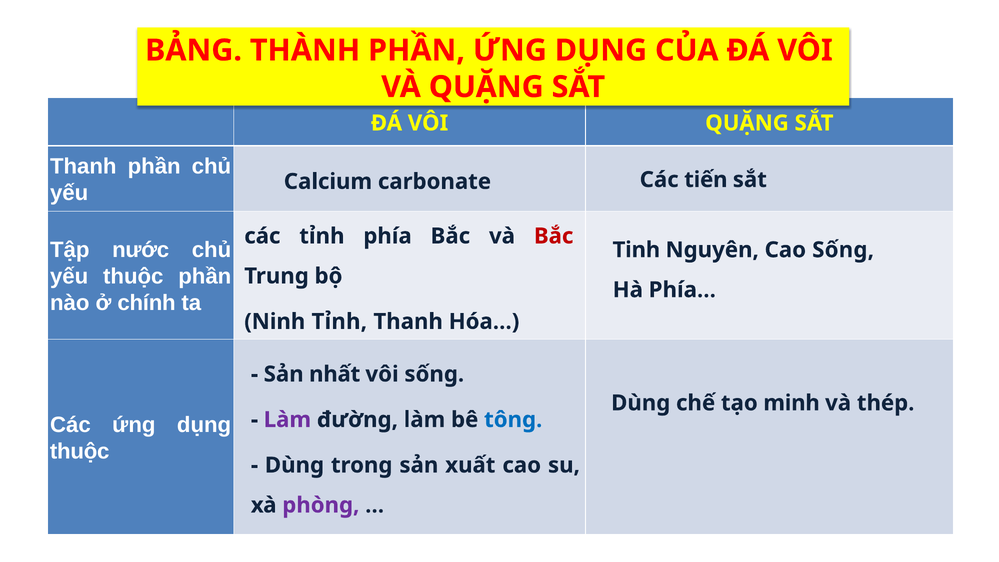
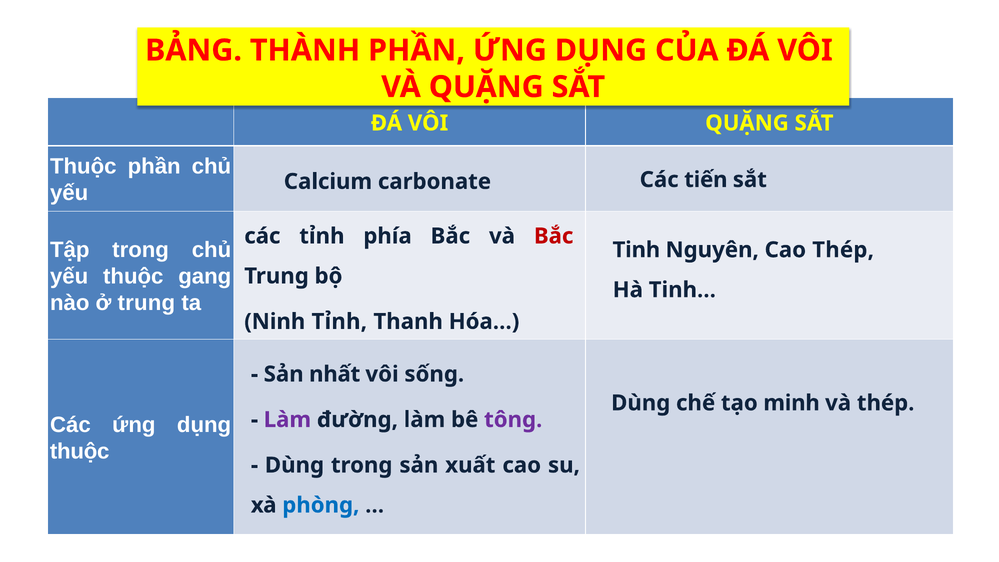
Thanh at (83, 166): Thanh -> Thuộc
Tập nước: nước -> trong
Cao Sống: Sống -> Thép
thuộc phần: phần -> gang
Phía…: Phía… -> Tinh…
ở chính: chính -> trung
tông colour: blue -> purple
phòng colour: purple -> blue
